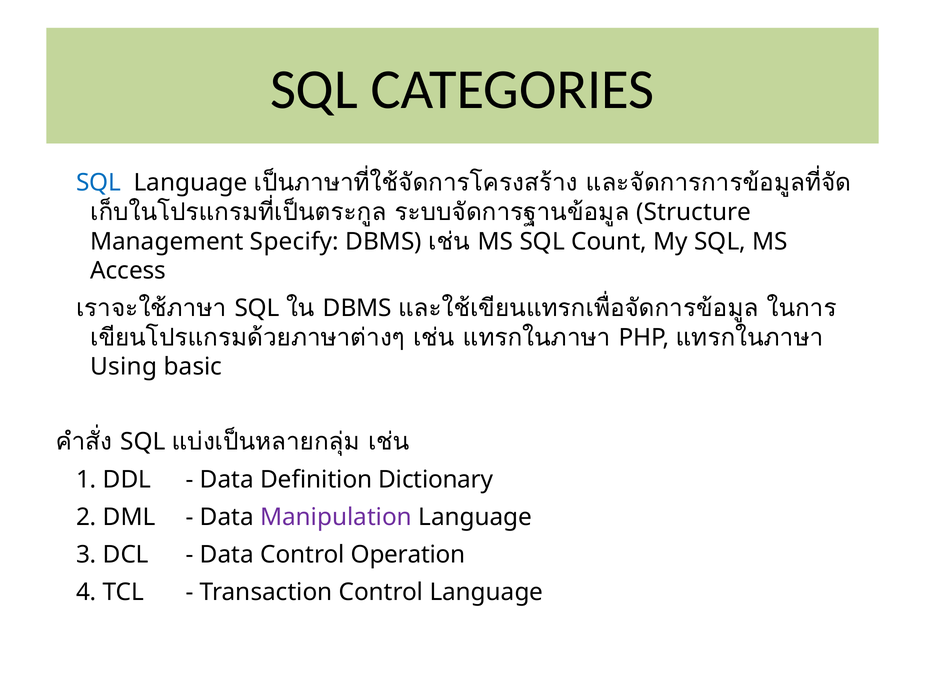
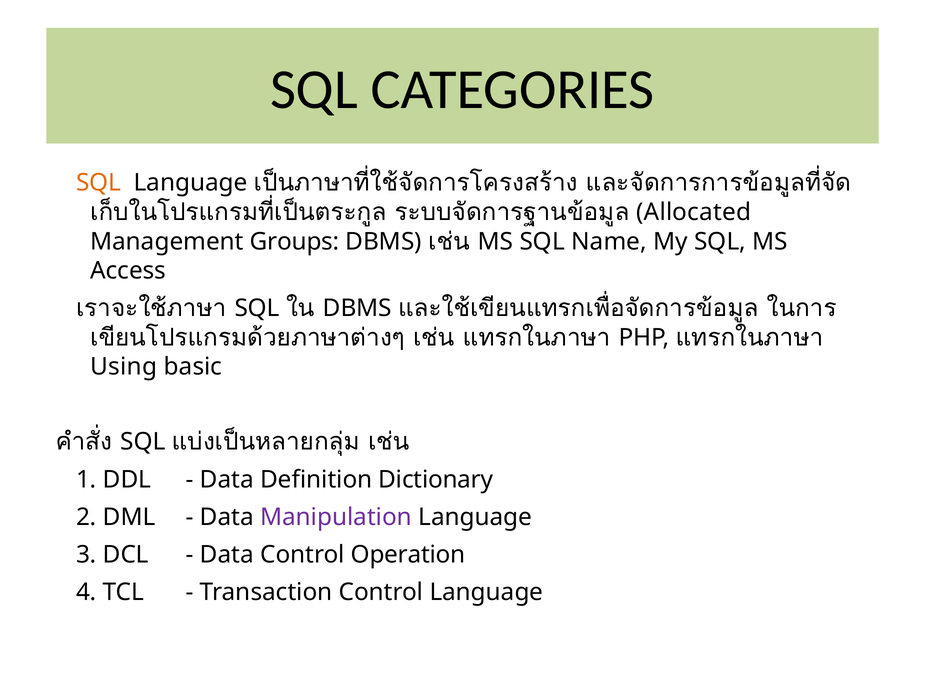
SQL at (99, 183) colour: blue -> orange
Structure: Structure -> Allocated
Specify: Specify -> Groups
Count: Count -> Name
